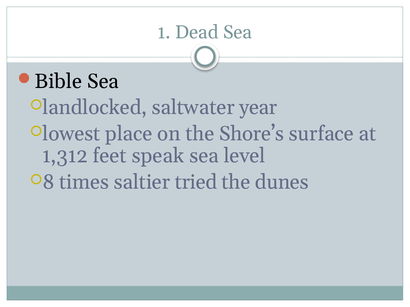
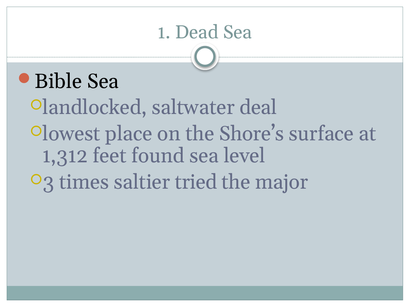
year: year -> deal
speak: speak -> found
8: 8 -> 3
dunes: dunes -> major
